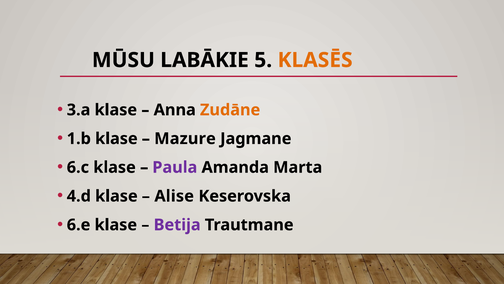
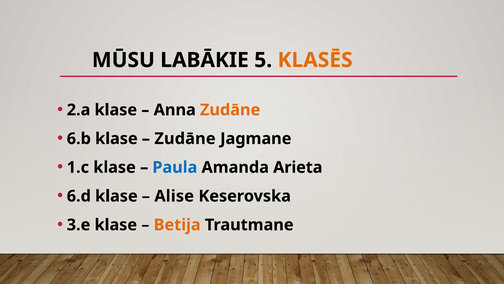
3.a: 3.a -> 2.a
1.b: 1.b -> 6.b
Mazure at (185, 138): Mazure -> Zudāne
6.c: 6.c -> 1.c
Paula colour: purple -> blue
Marta: Marta -> Arieta
4.d: 4.d -> 6.d
6.e: 6.e -> 3.e
Betija colour: purple -> orange
